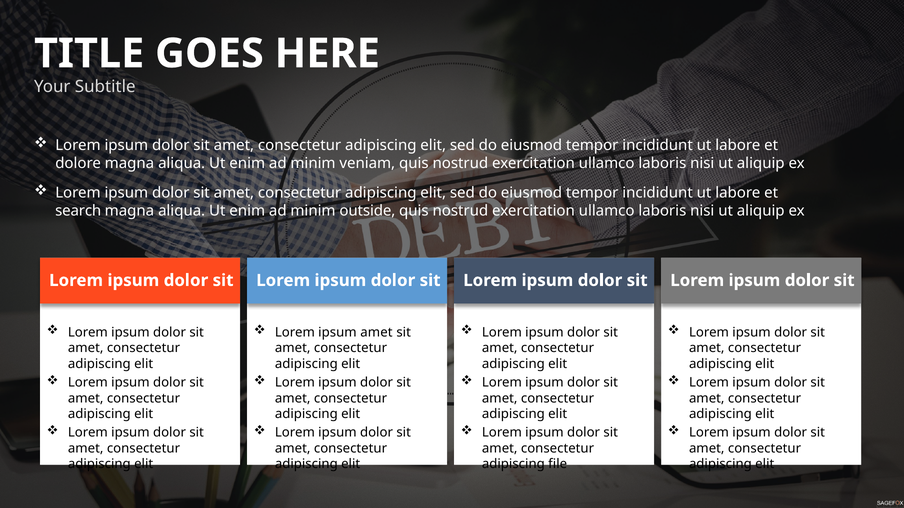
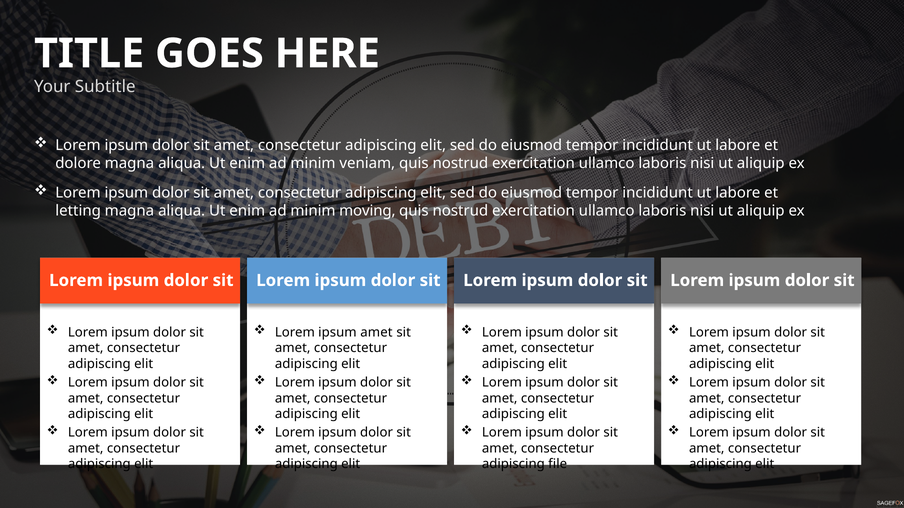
search: search -> letting
outside: outside -> moving
